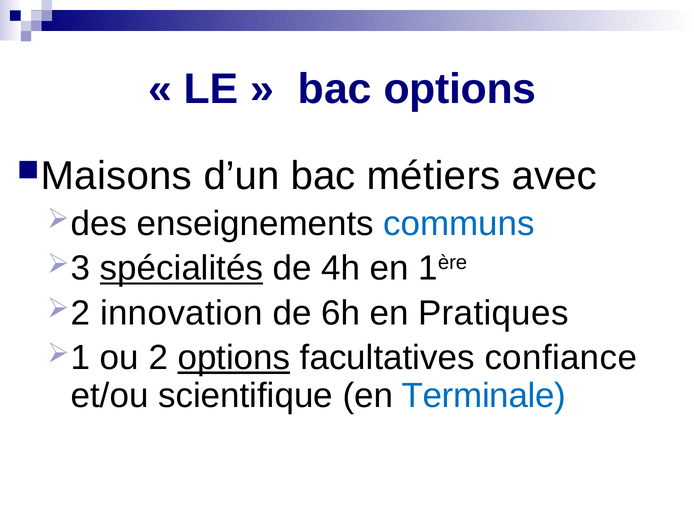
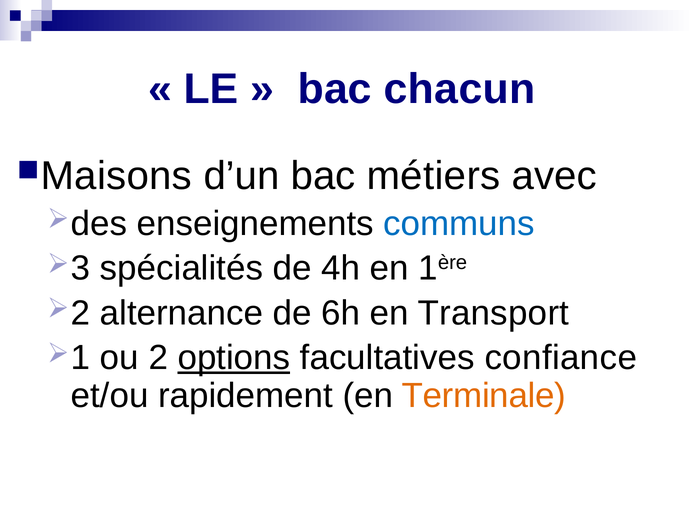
bac options: options -> chacun
spécialités underline: present -> none
innovation: innovation -> alternance
Pratiques: Pratiques -> Transport
scientifique: scientifique -> rapidement
Terminale colour: blue -> orange
